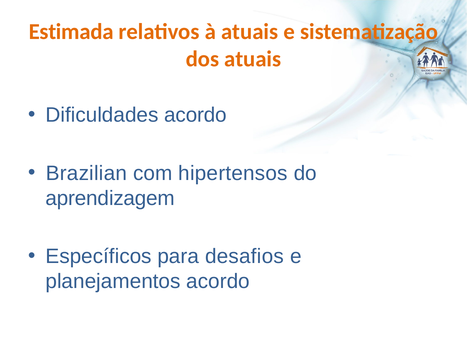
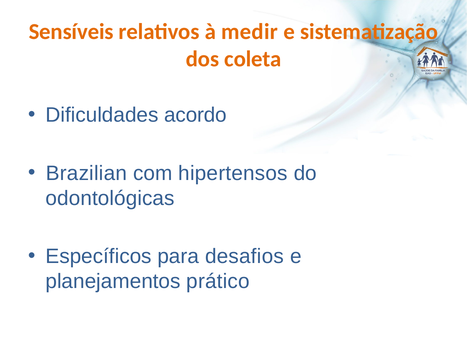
Estimada: Estimada -> Sensíveis
à atuais: atuais -> medir
dos atuais: atuais -> coleta
aprendizagem: aprendizagem -> odontológicas
planejamentos acordo: acordo -> prático
